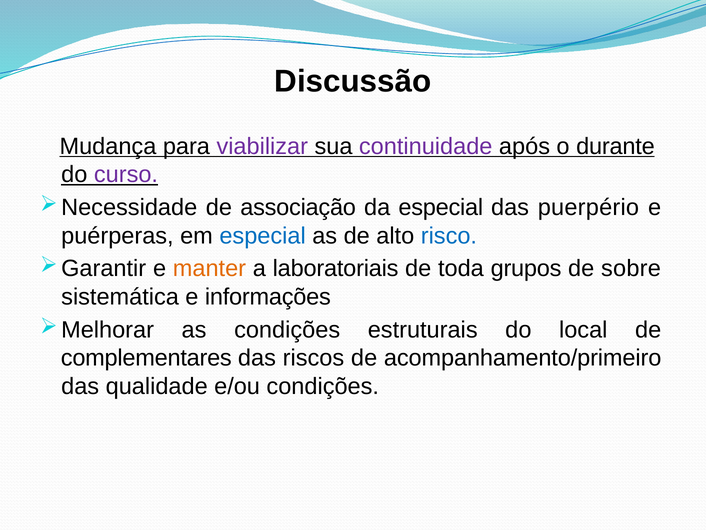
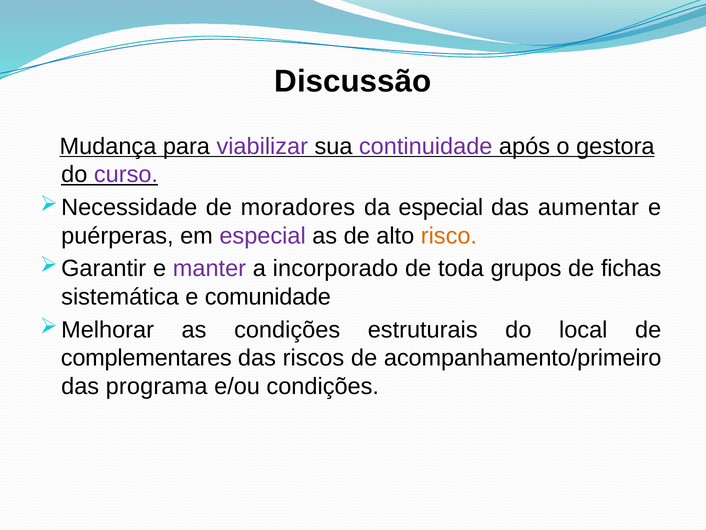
durante: durante -> gestora
associação: associação -> moradores
puerpério: puerpério -> aumentar
especial at (263, 236) colour: blue -> purple
risco colour: blue -> orange
manter colour: orange -> purple
laboratoriais: laboratoriais -> incorporado
sobre: sobre -> fichas
informações: informações -> comunidade
qualidade: qualidade -> programa
